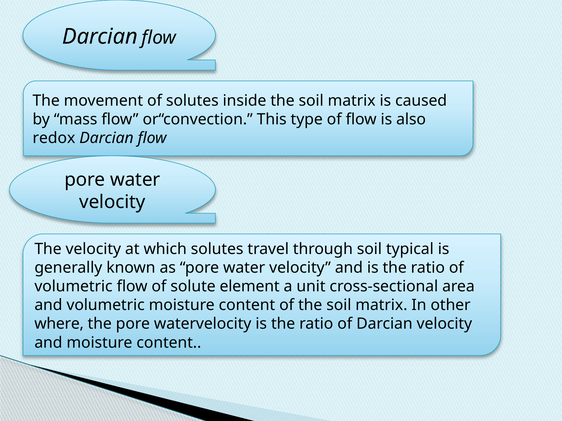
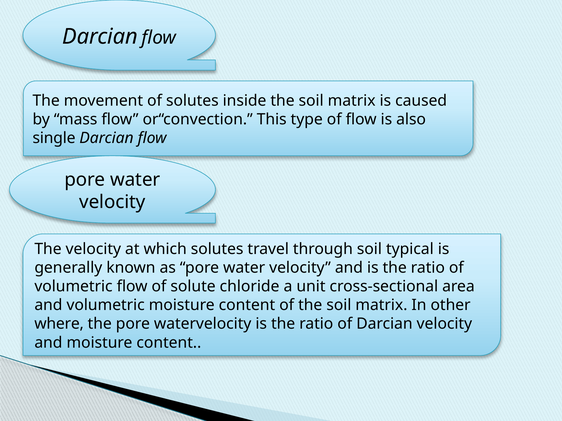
redox: redox -> single
element: element -> chloride
